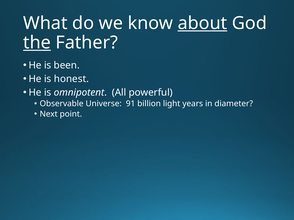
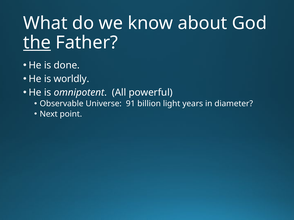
about underline: present -> none
been: been -> done
honest: honest -> worldly
